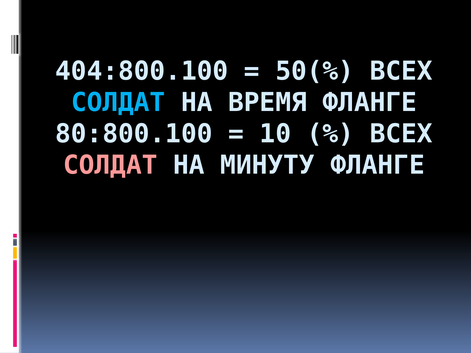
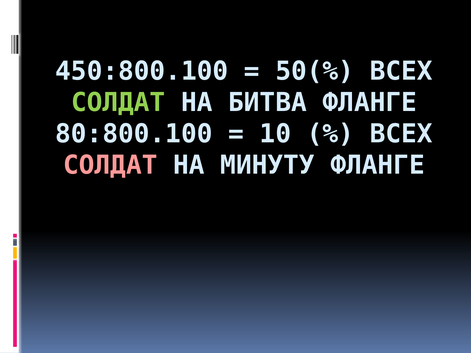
404:800.100: 404:800.100 -> 450:800.100
СОЛДАТ at (118, 103) colour: light blue -> light green
ВРЕМЯ: ВРЕМЯ -> БИТВА
